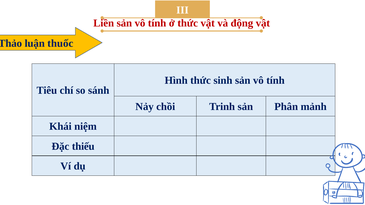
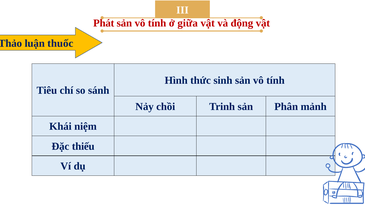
Liền: Liền -> Phát
ở thức: thức -> giữa
